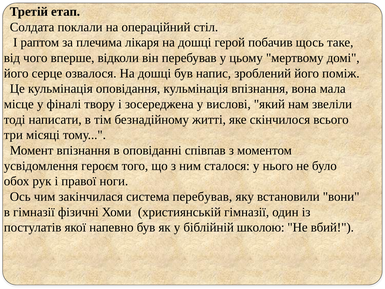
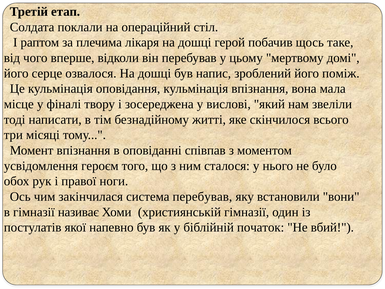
фізичні: фізичні -> називає
школою: школою -> початок
